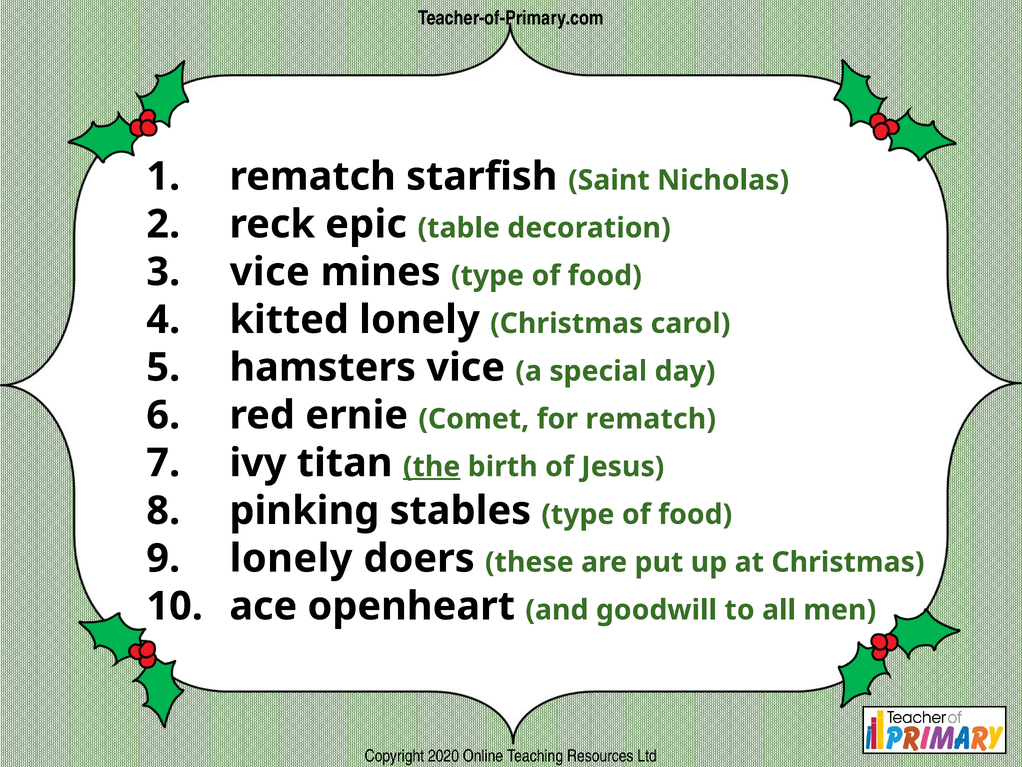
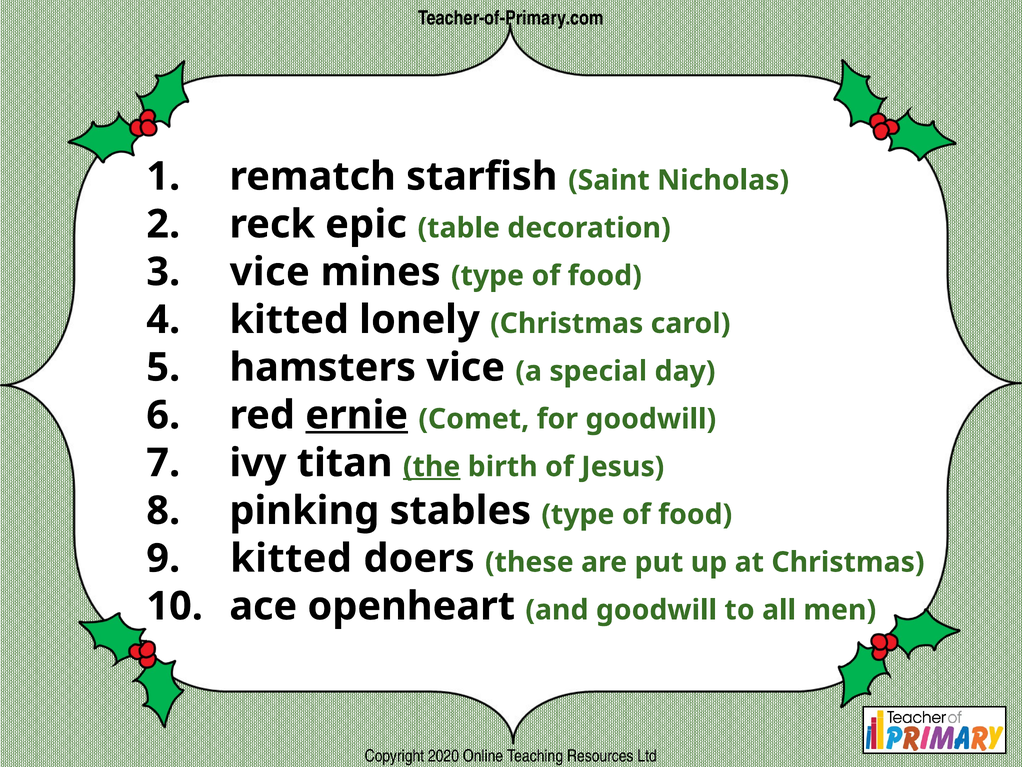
ernie underline: none -> present
for rematch: rematch -> goodwill
lonely at (291, 558): lonely -> kitted
